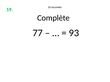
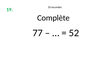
93: 93 -> 52
